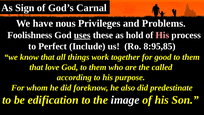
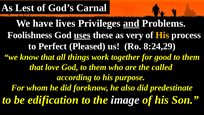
Sign: Sign -> Lest
nous: nous -> lives
and underline: none -> present
hold: hold -> very
His at (162, 35) colour: pink -> yellow
Include: Include -> Pleased
8:95,85: 8:95,85 -> 8:24,29
